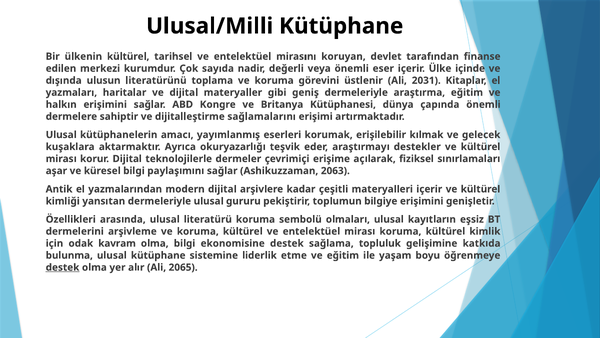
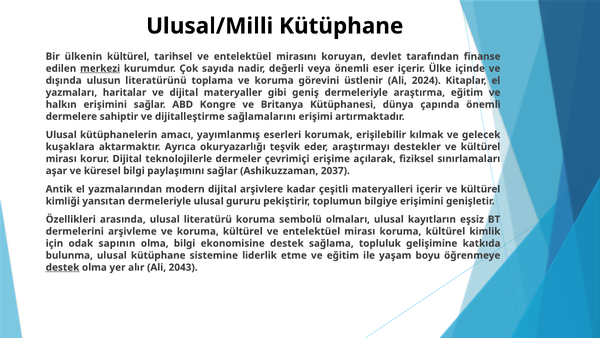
merkezi underline: none -> present
2031: 2031 -> 2024
2063: 2063 -> 2037
kavram: kavram -> sapının
2065: 2065 -> 2043
